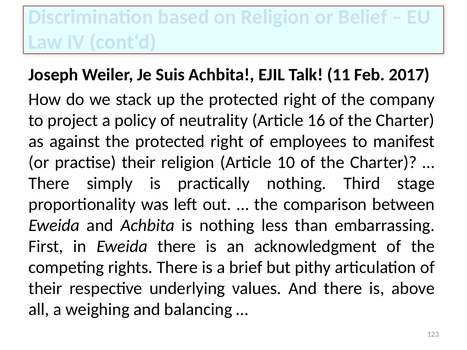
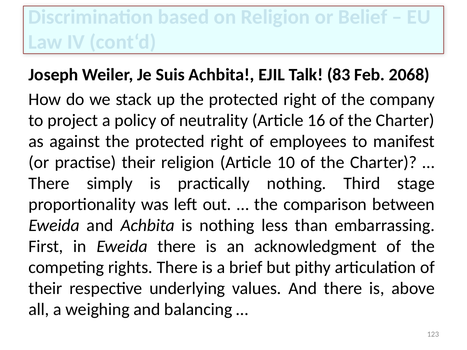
11: 11 -> 83
2017: 2017 -> 2068
